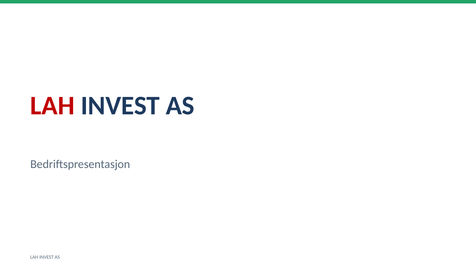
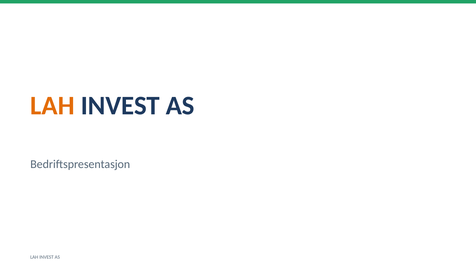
LAH at (52, 106) colour: red -> orange
